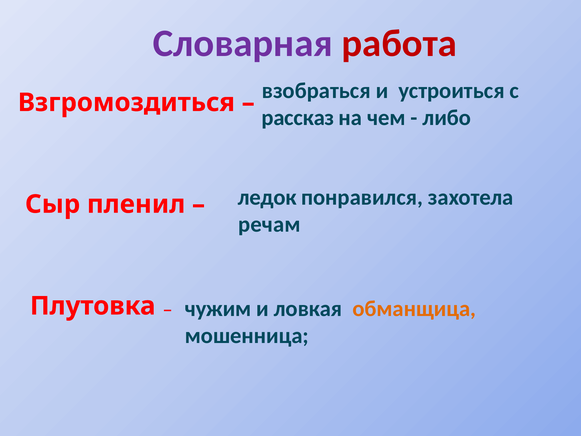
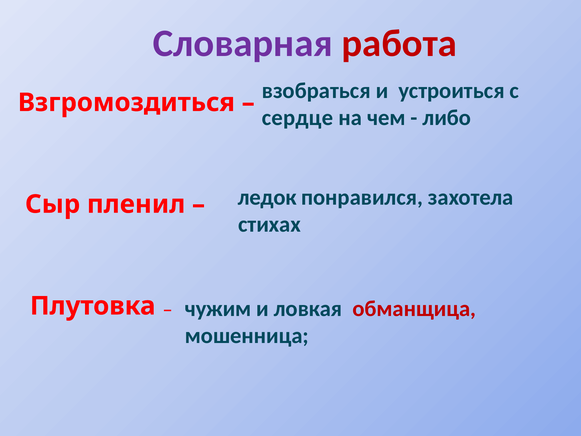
рассказ: рассказ -> сердце
речам: речам -> стихах
обманщица colour: orange -> red
